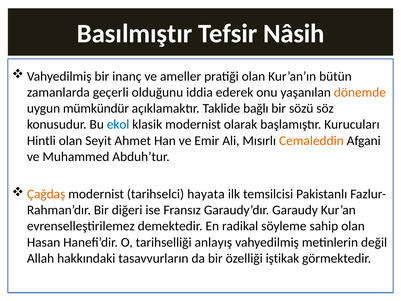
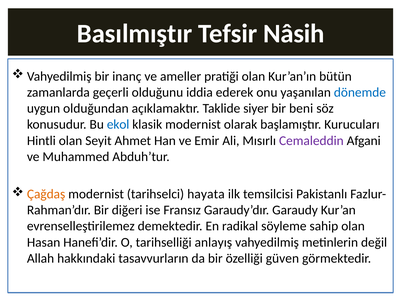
dönemde colour: orange -> blue
mümkündür: mümkündür -> olduğundan
bağlı: bağlı -> siyer
sözü: sözü -> beni
Cemaleddin colour: orange -> purple
iştikak: iştikak -> güven
